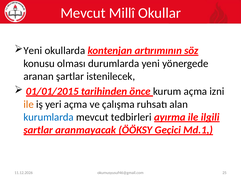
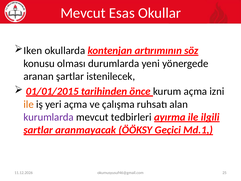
Millî: Millî -> Esas
Yeni at (33, 51): Yeni -> Iken
kurumlarda colour: blue -> purple
